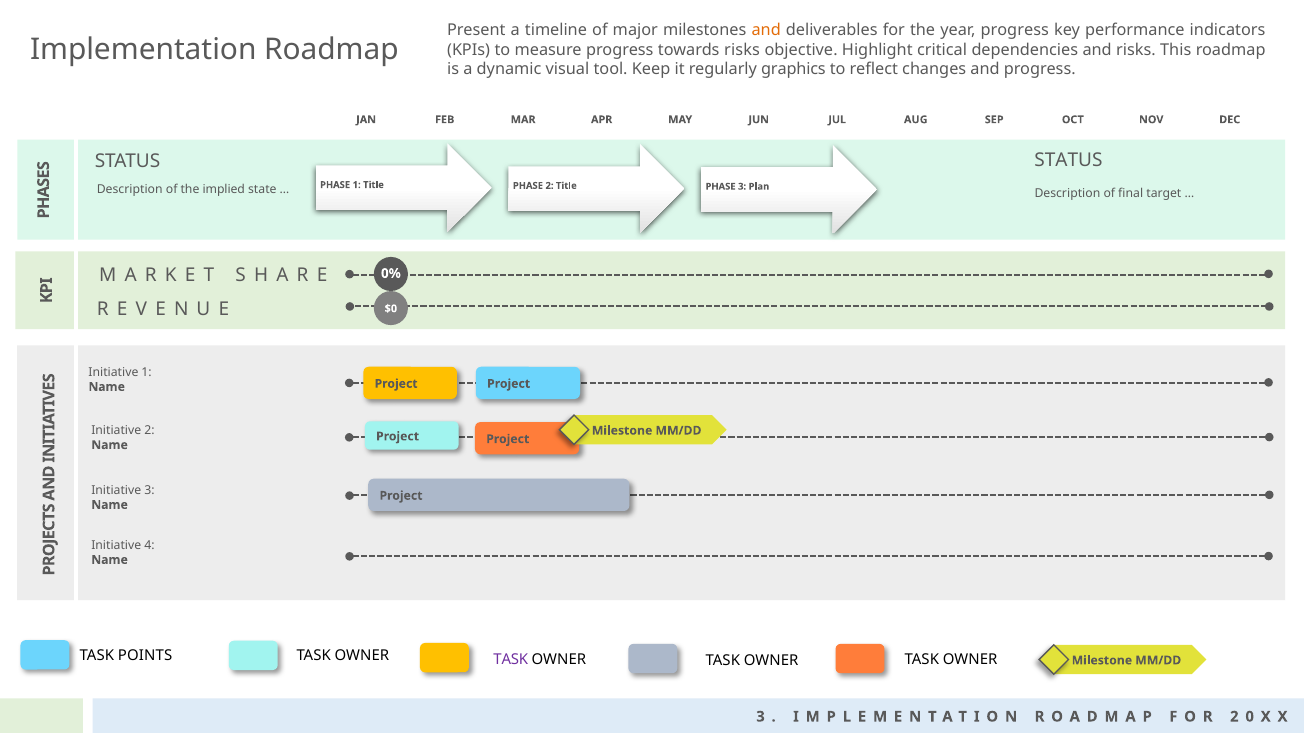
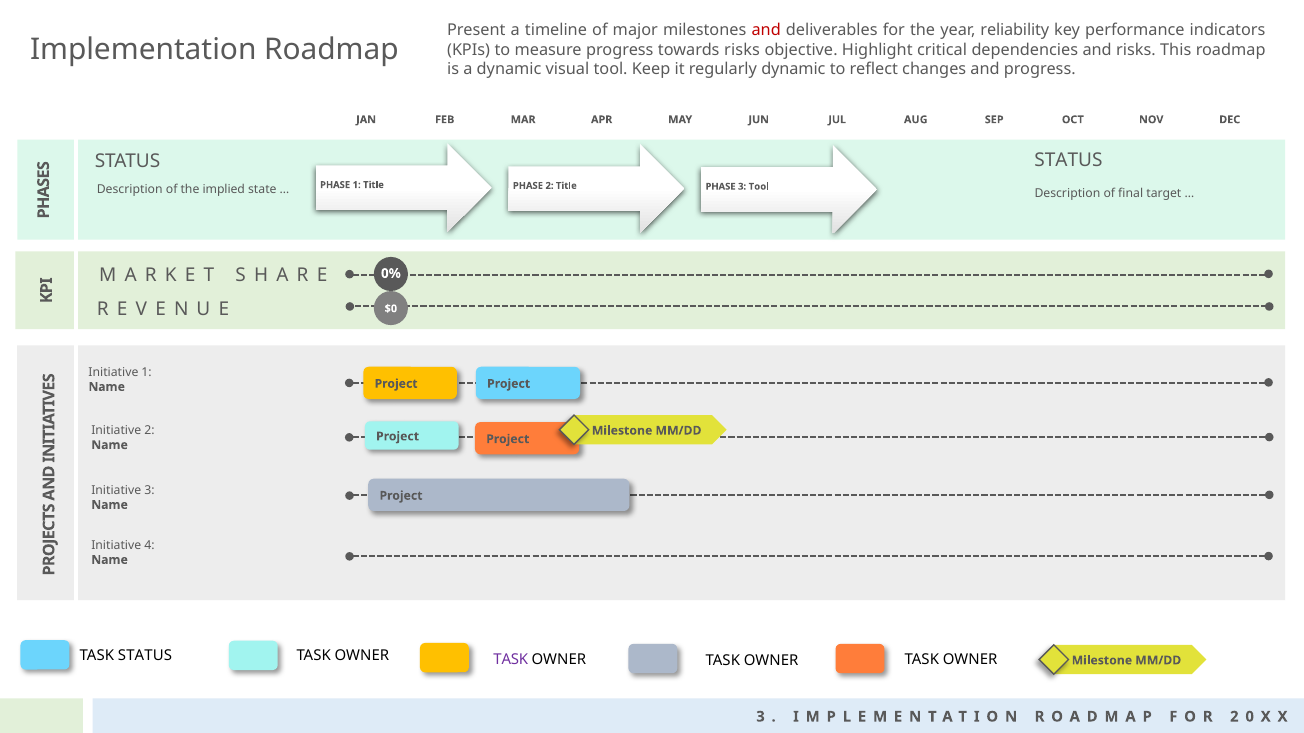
and at (766, 30) colour: orange -> red
year progress: progress -> reliability
regularly graphics: graphics -> dynamic
3 Plan: Plan -> Tool
TASK POINTS: POINTS -> STATUS
